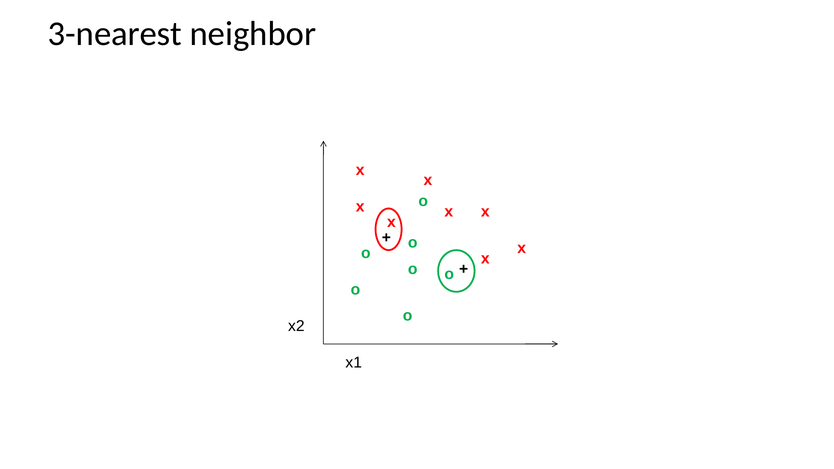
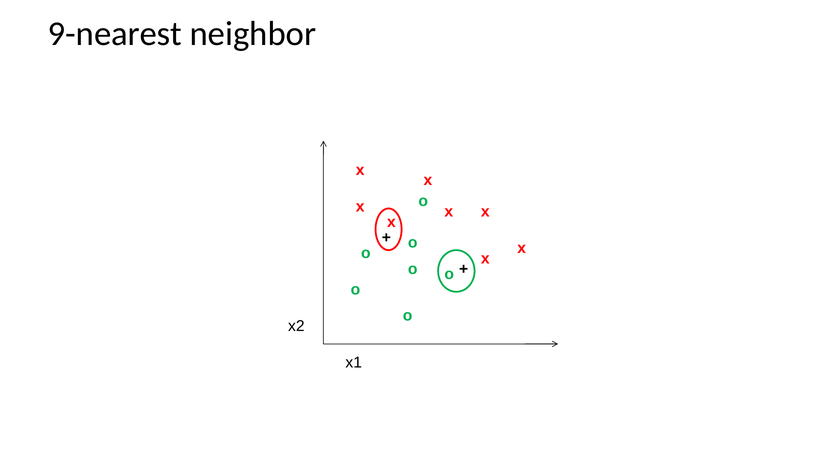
3-nearest: 3-nearest -> 9-nearest
